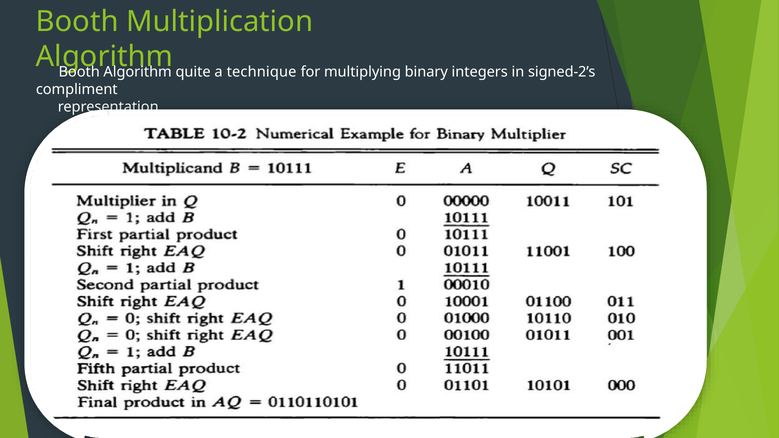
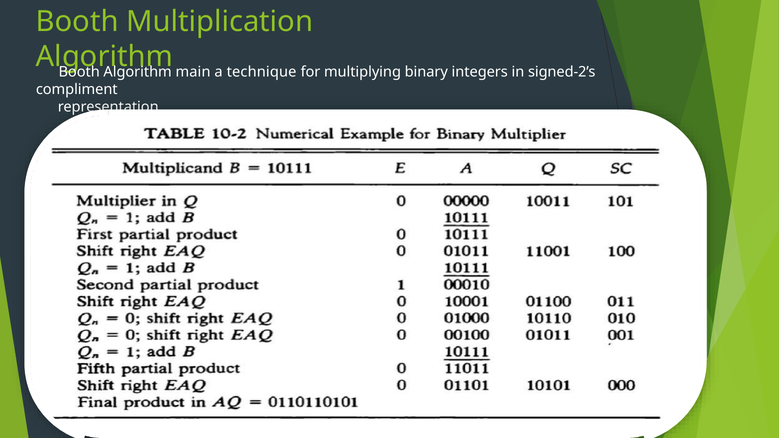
quite: quite -> main
